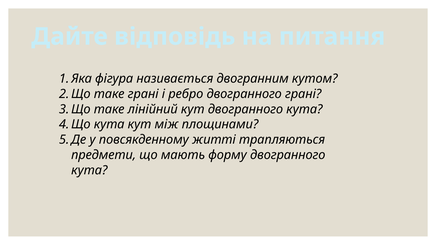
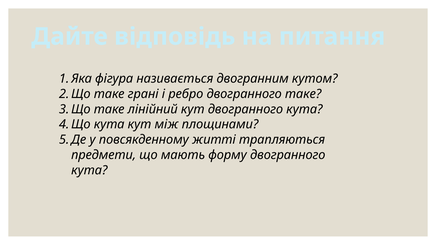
двогранного грані: грані -> таке
